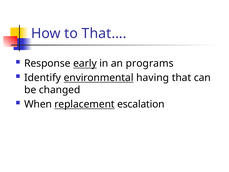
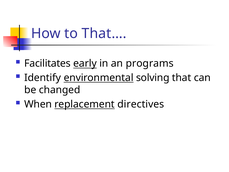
Response: Response -> Facilitates
having: having -> solving
escalation: escalation -> directives
